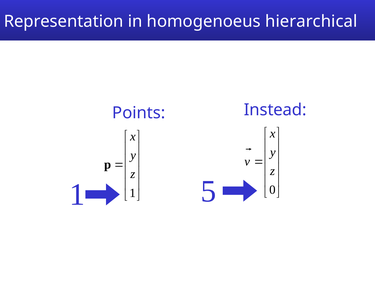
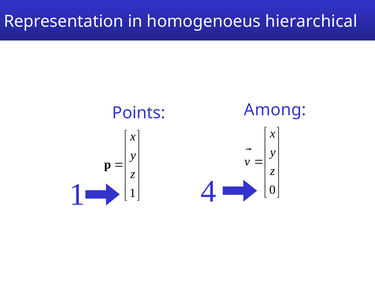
Instead: Instead -> Among
5: 5 -> 4
